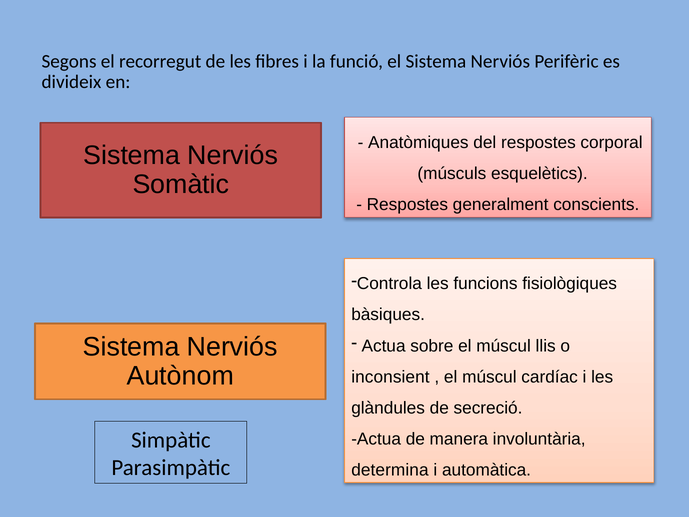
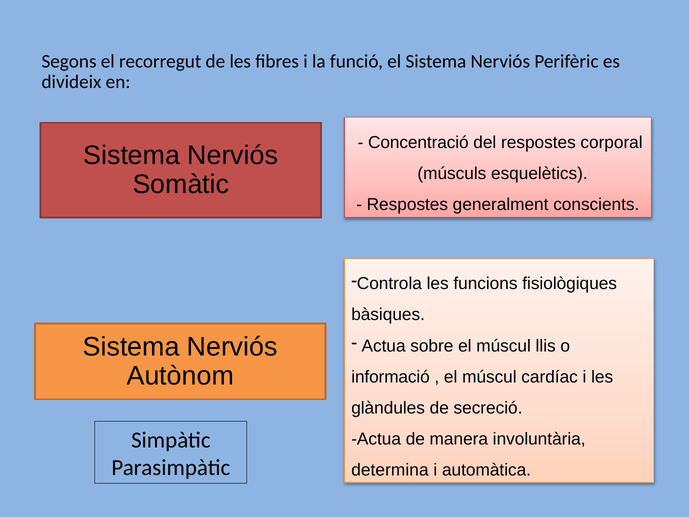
Anatòmiques: Anatòmiques -> Concentració
inconsient: inconsient -> informació
